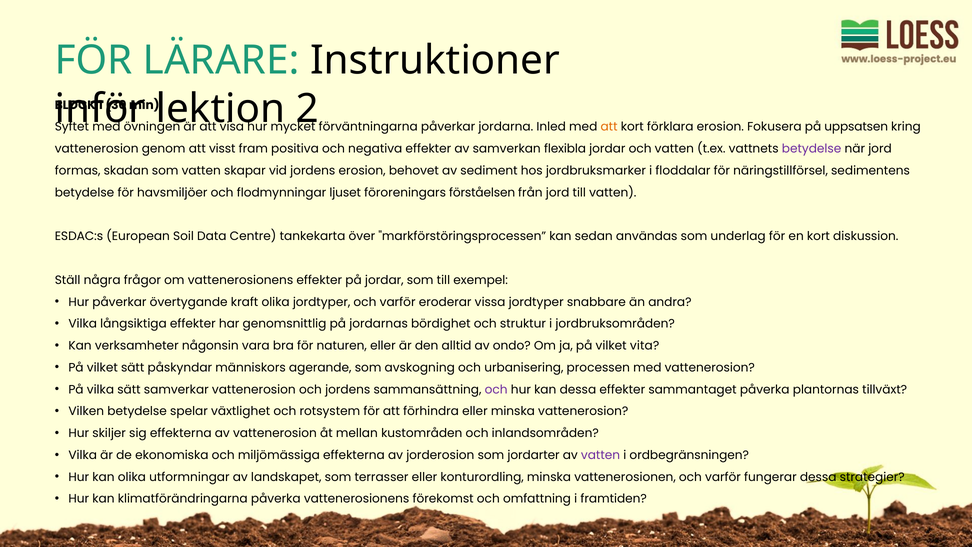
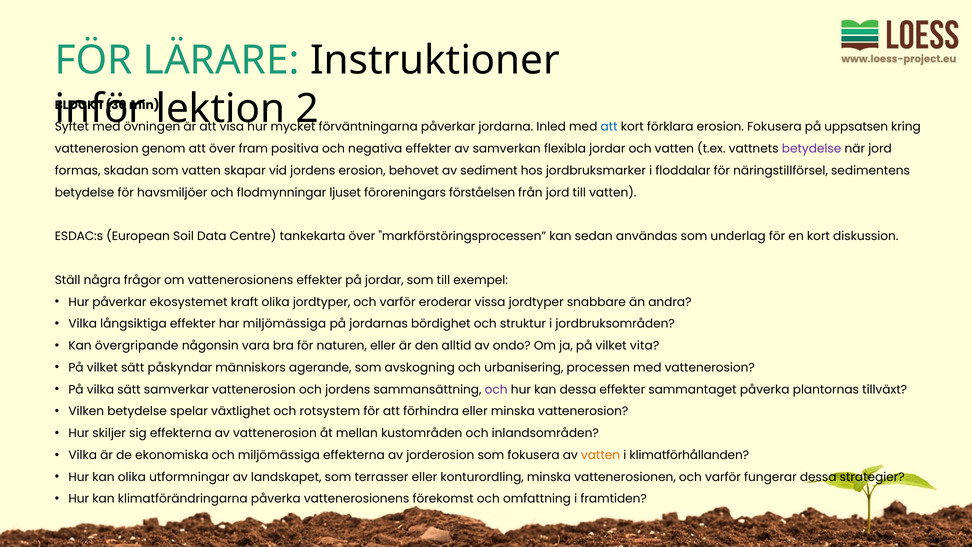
att at (609, 127) colour: orange -> blue
att visst: visst -> över
övertygande: övertygande -> ekosystemet
har genomsnittlig: genomsnittlig -> miljömässiga
verksamheter: verksamheter -> övergripande
som jordarter: jordarter -> fokusera
vatten at (601, 455) colour: purple -> orange
ordbegränsningen: ordbegränsningen -> klimatförhållanden
